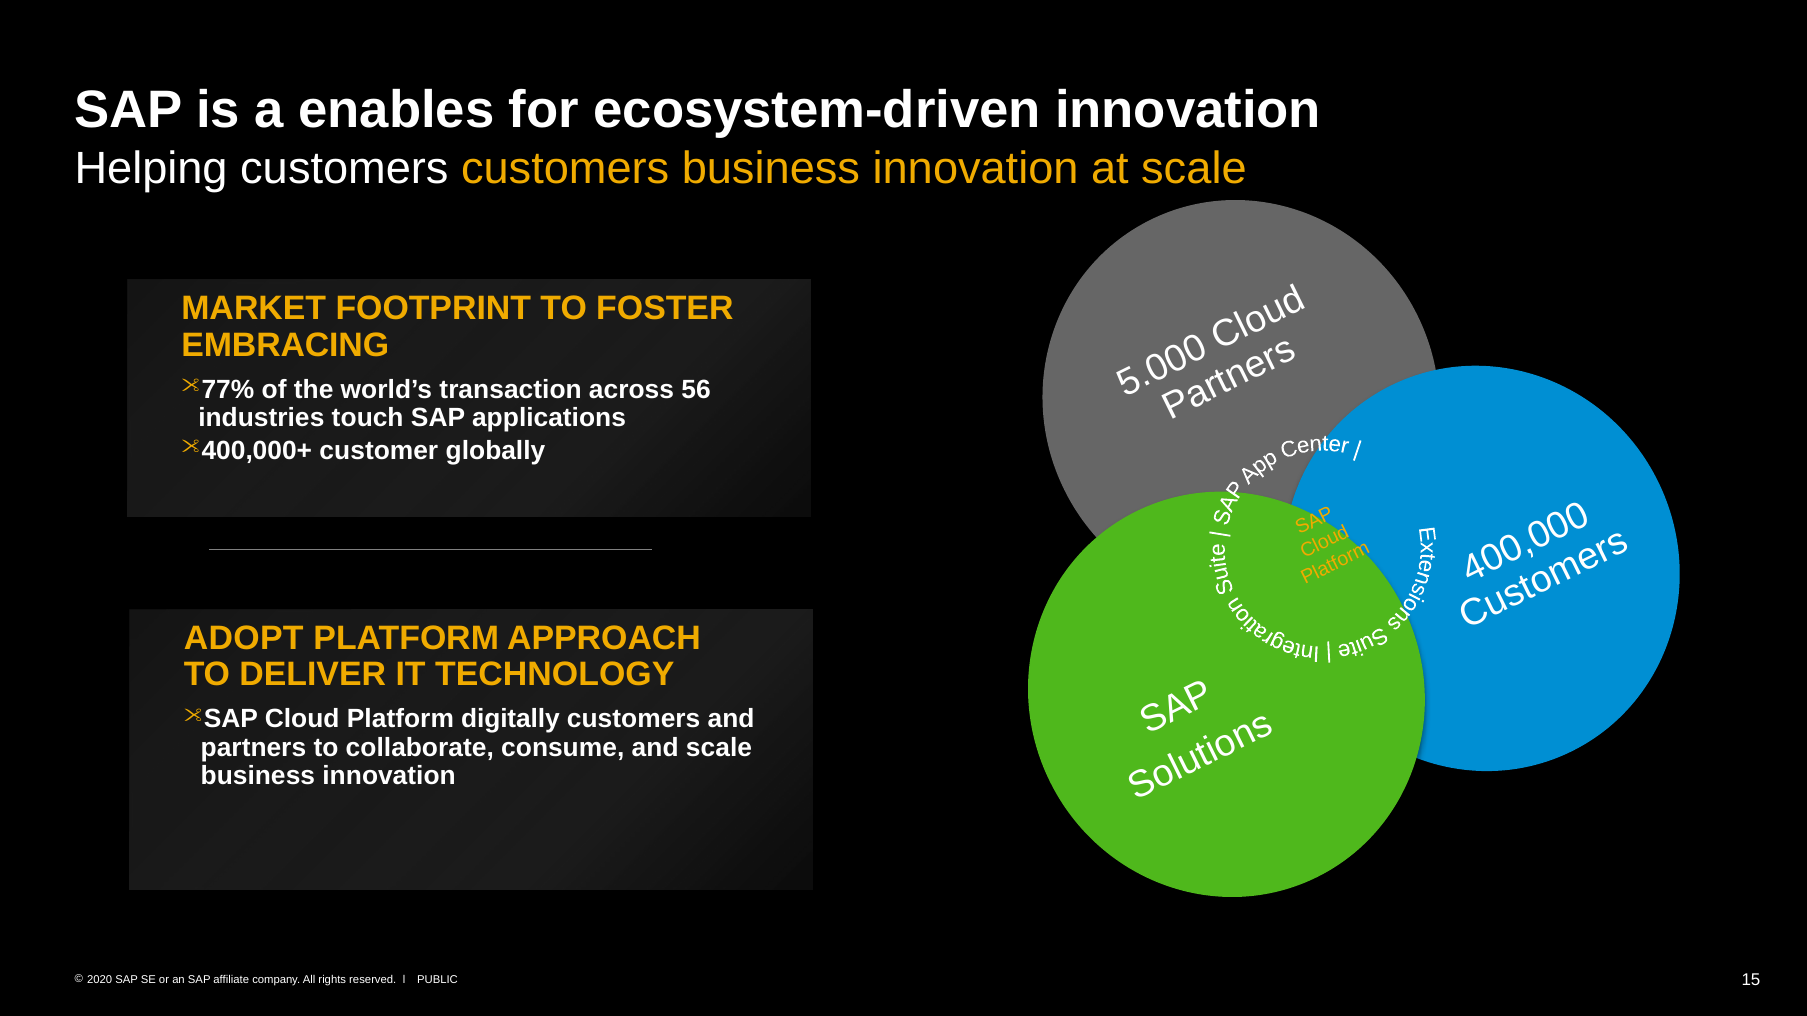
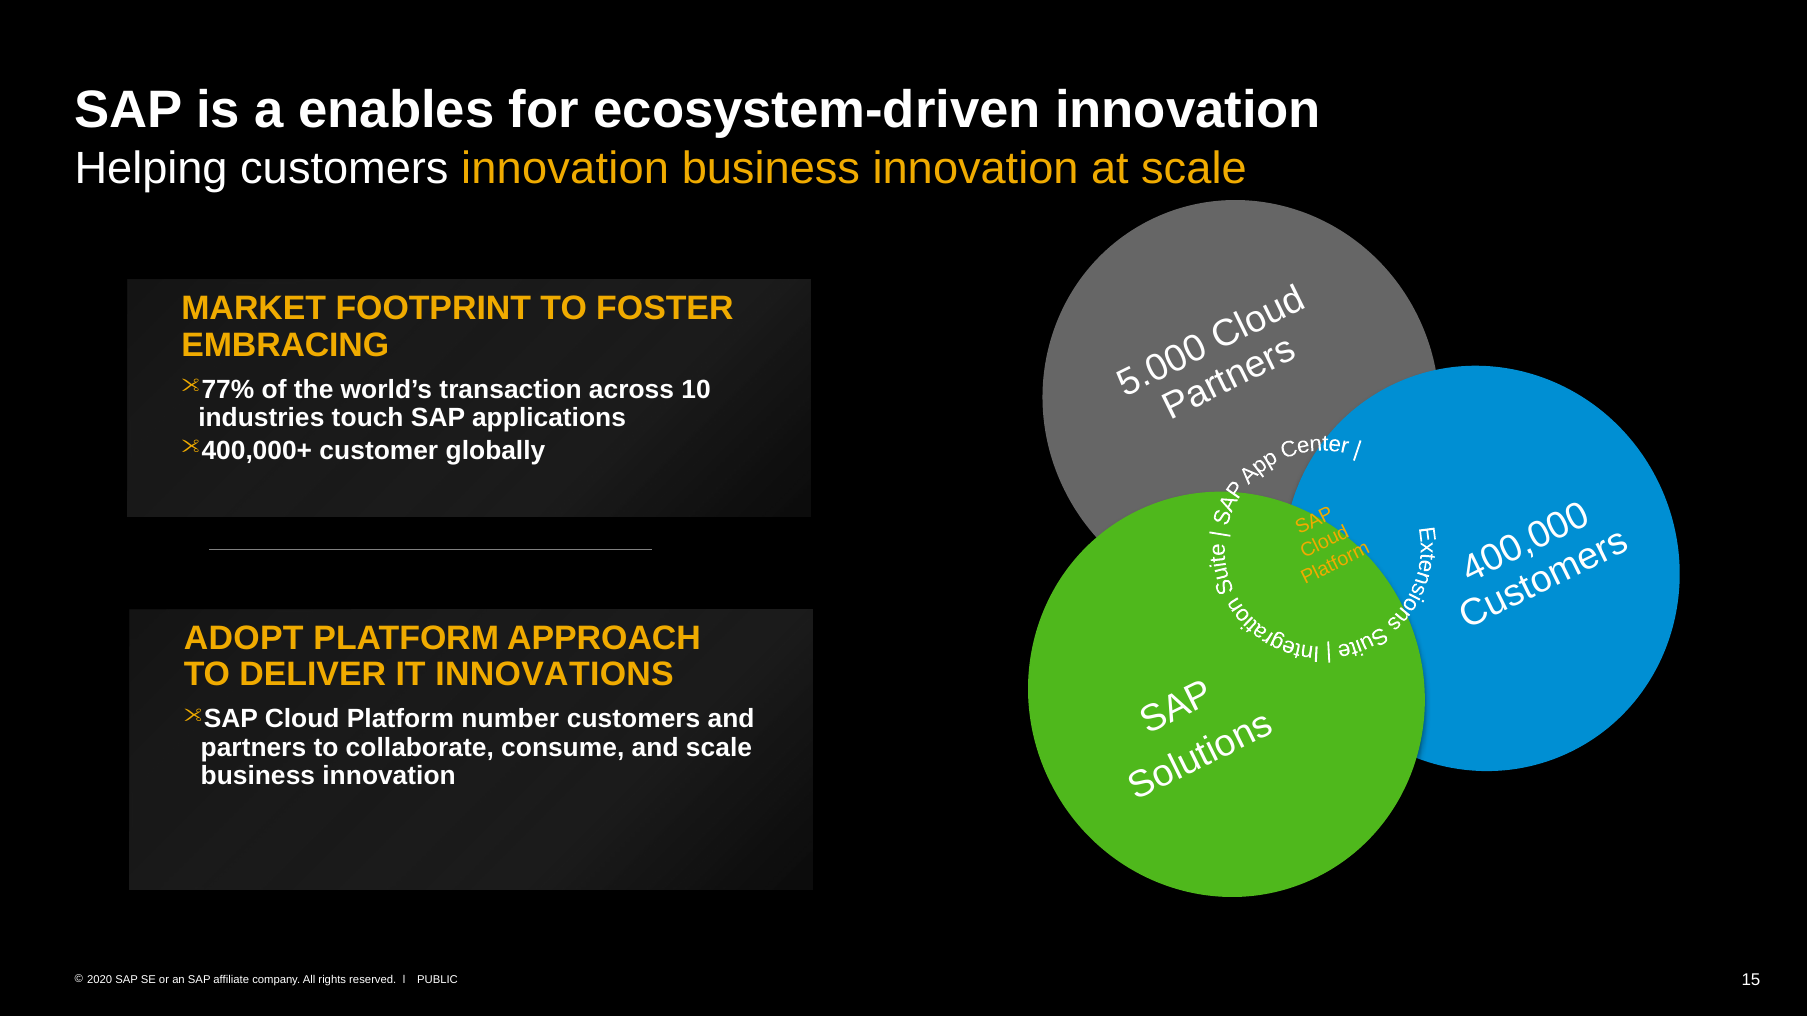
customers customers: customers -> innovation
56: 56 -> 10
TECHNOLOGY: TECHNOLOGY -> INNOVATIONS
digitally: digitally -> number
